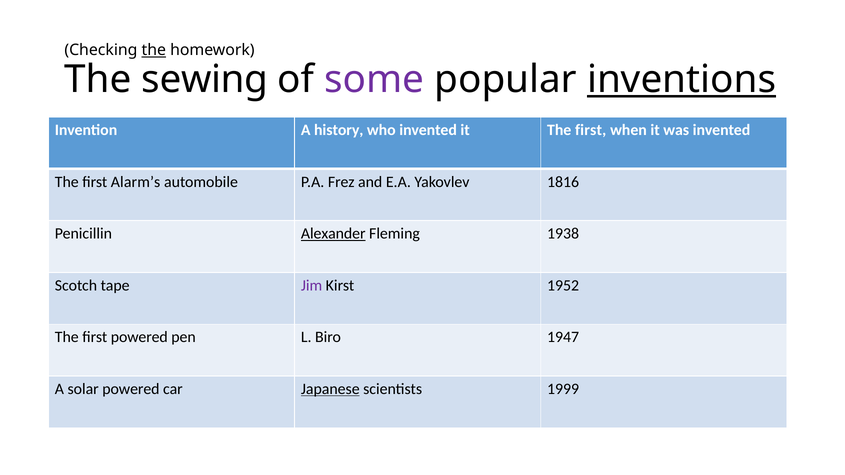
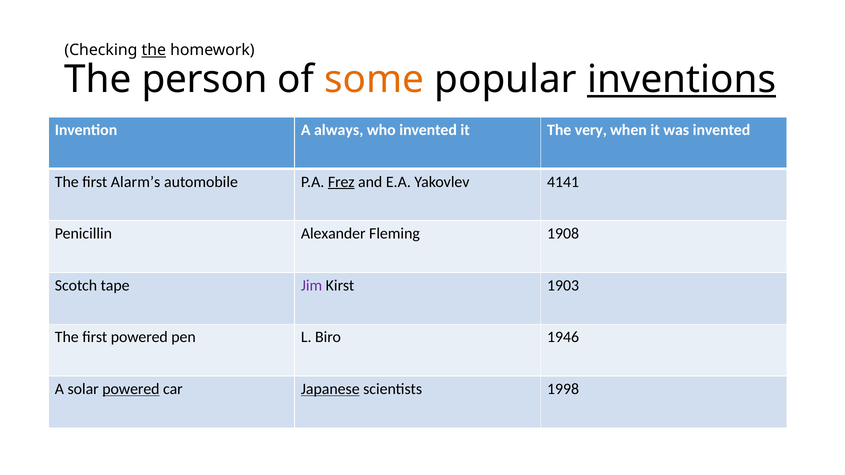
sewing: sewing -> person
some colour: purple -> orange
history: history -> always
it The first: first -> very
Frez underline: none -> present
1816: 1816 -> 4141
Alexander underline: present -> none
1938: 1938 -> 1908
1952: 1952 -> 1903
1947: 1947 -> 1946
powered at (131, 389) underline: none -> present
1999: 1999 -> 1998
